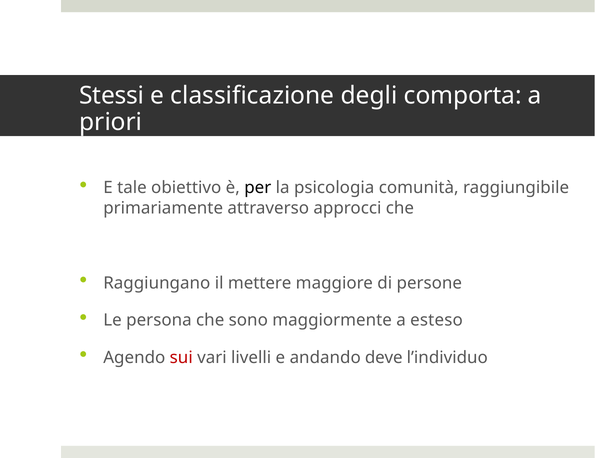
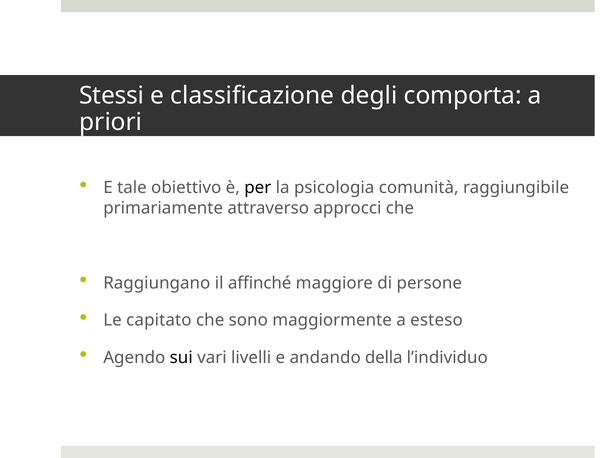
mettere: mettere -> affinché
persona: persona -> capitato
sui colour: red -> black
deve: deve -> della
